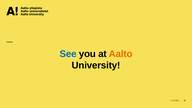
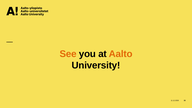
See colour: blue -> orange
